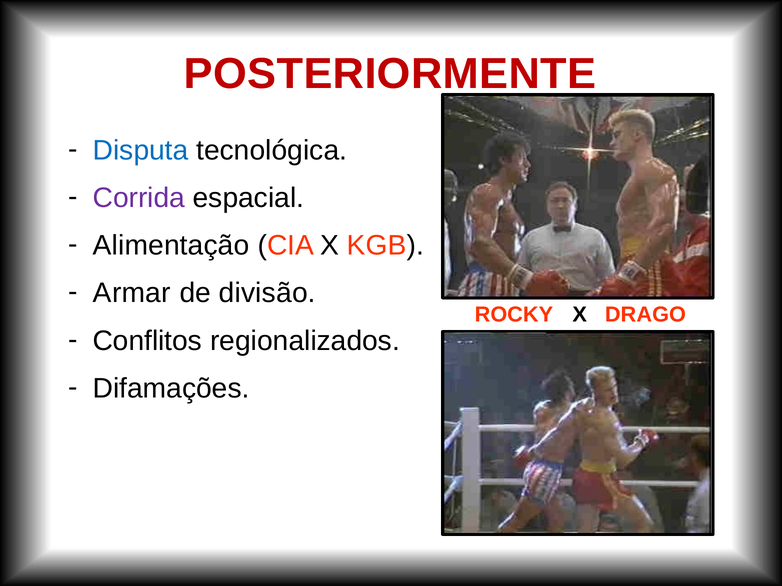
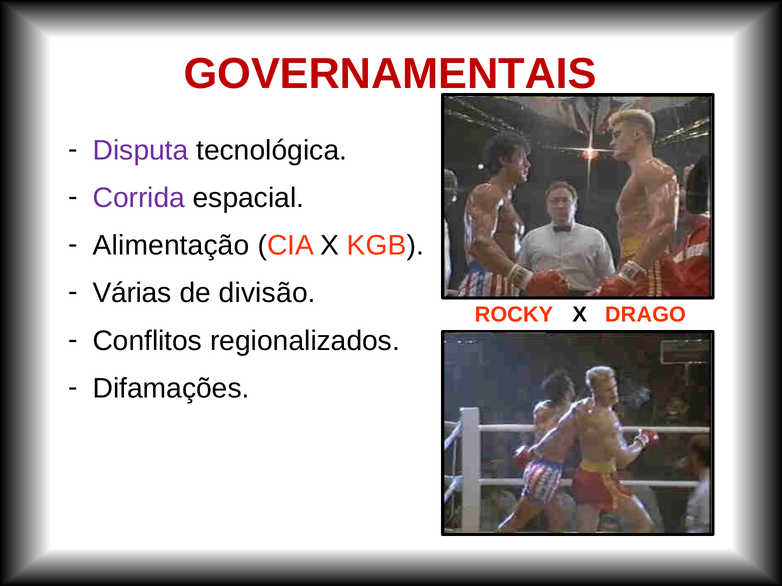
POSTERIORMENTE: POSTERIORMENTE -> GOVERNAMENTAIS
Disputa colour: blue -> purple
Armar: Armar -> Várias
